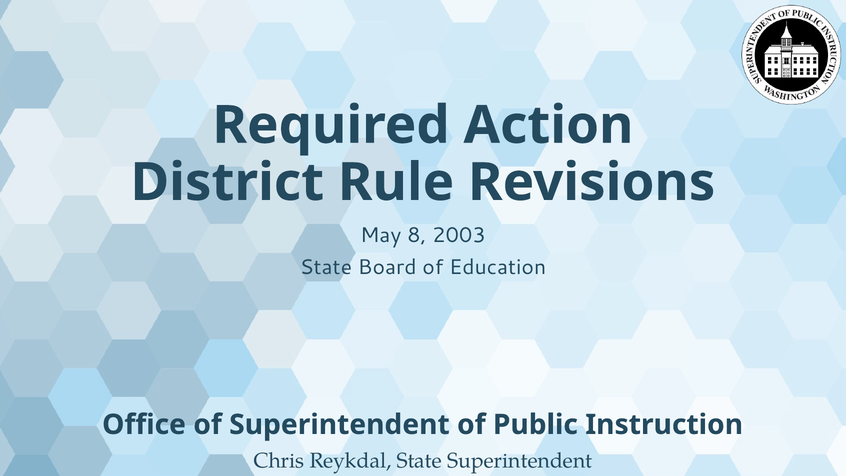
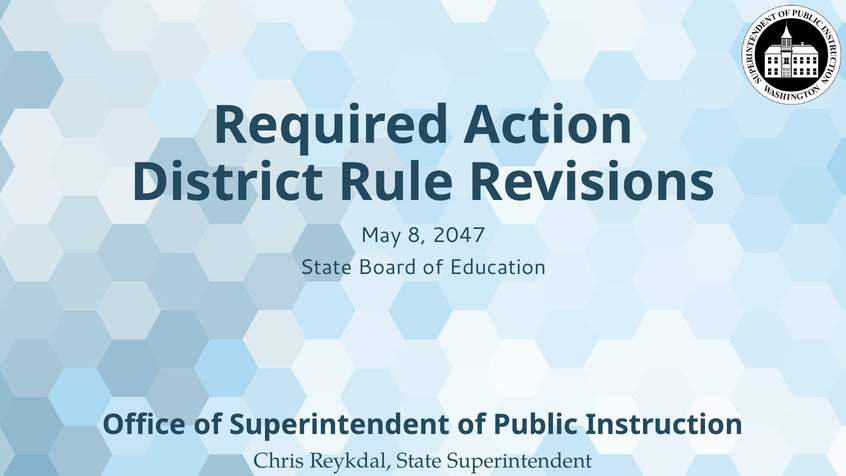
2003: 2003 -> 2047
